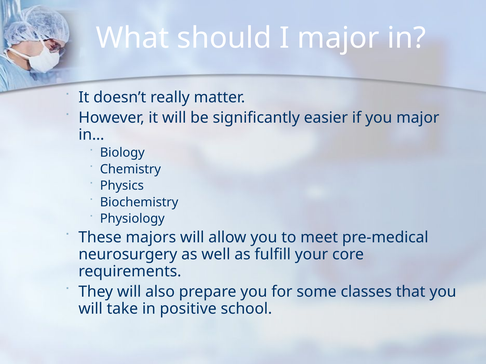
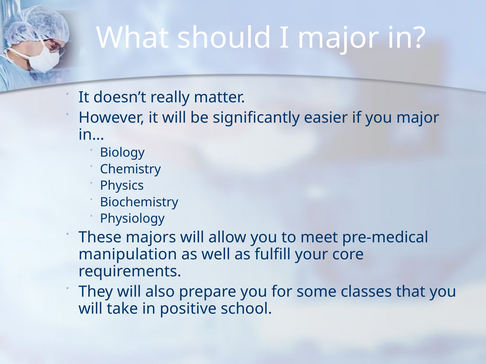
neurosurgery: neurosurgery -> manipulation
